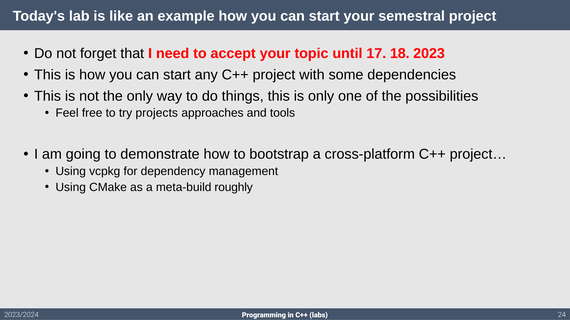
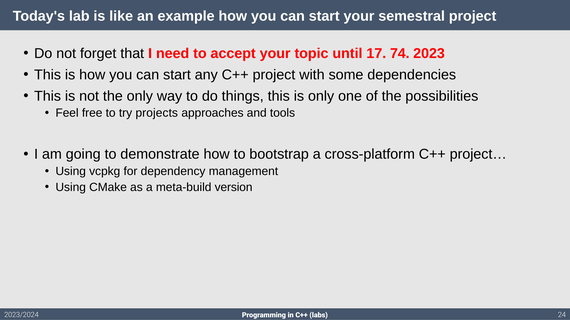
18: 18 -> 74
roughly: roughly -> version
